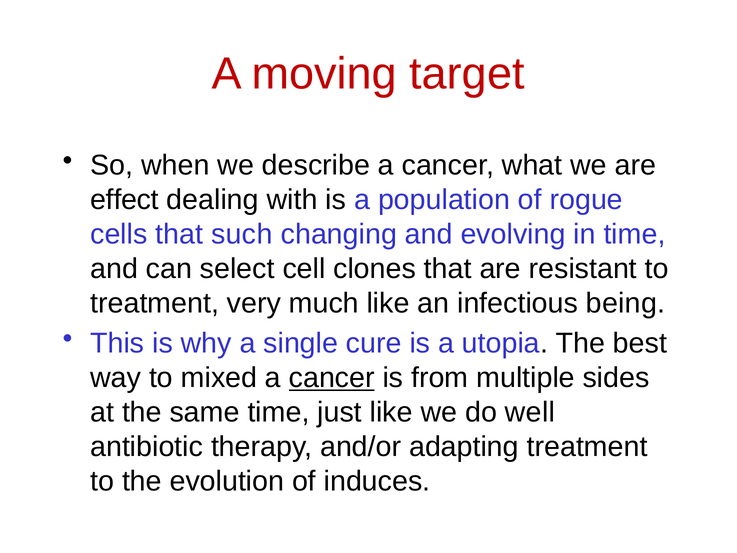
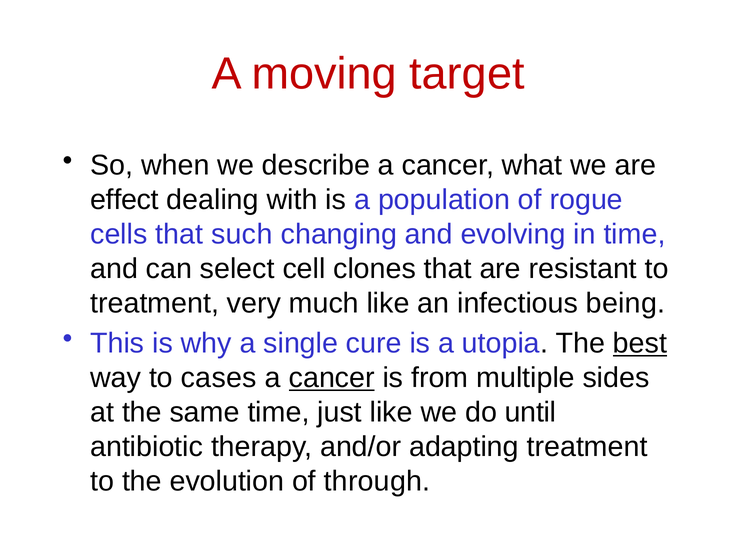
best underline: none -> present
mixed: mixed -> cases
well: well -> until
induces: induces -> through
